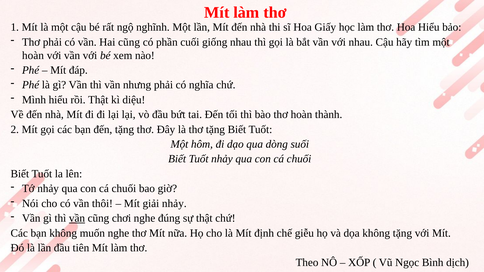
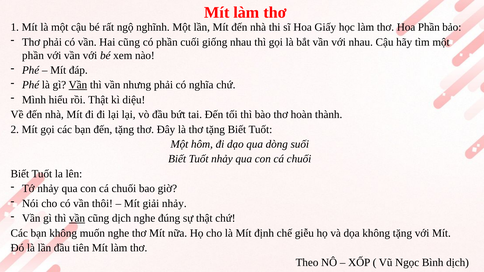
Hoa Hiểu: Hiểu -> Phần
hoàn at (33, 55): hoàn -> phần
Vần at (78, 85) underline: none -> present
cũng chơi: chơi -> dịch
